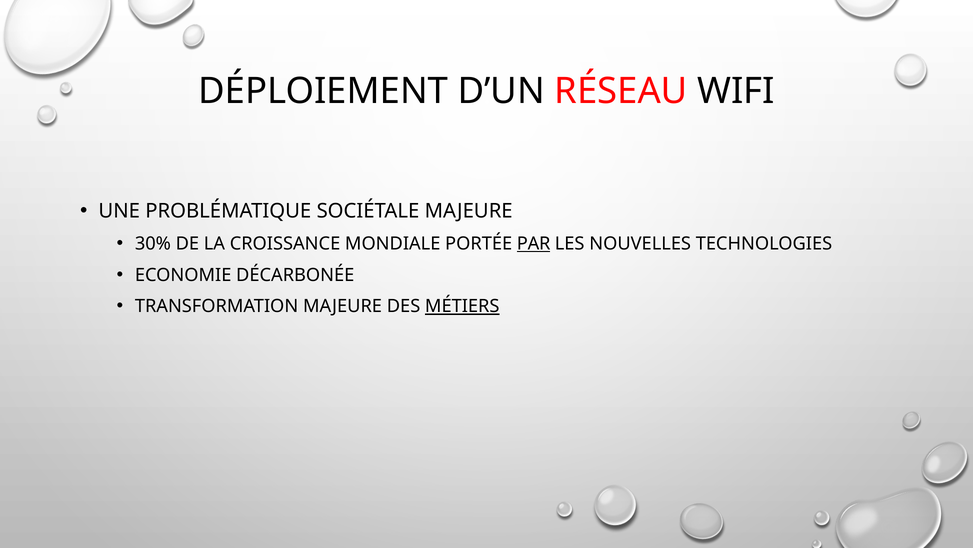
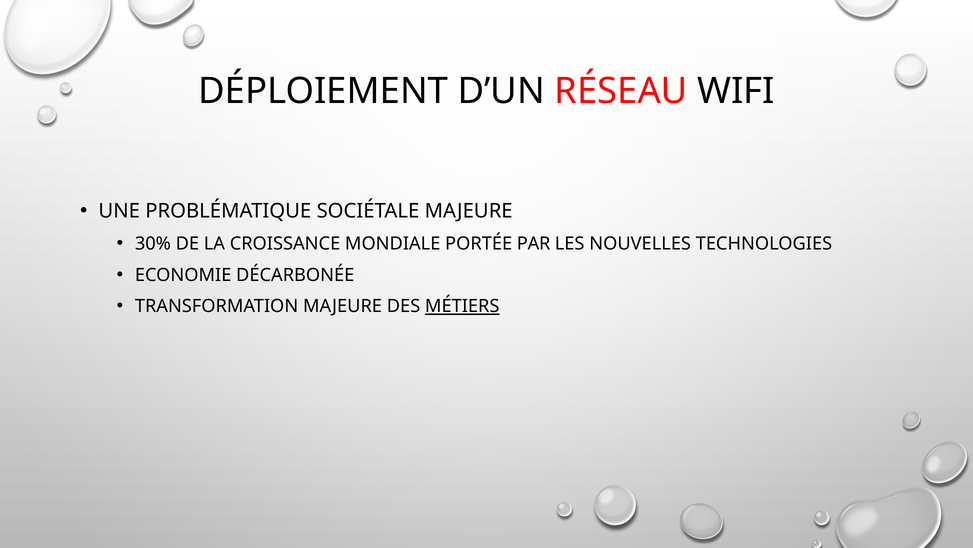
PAR underline: present -> none
